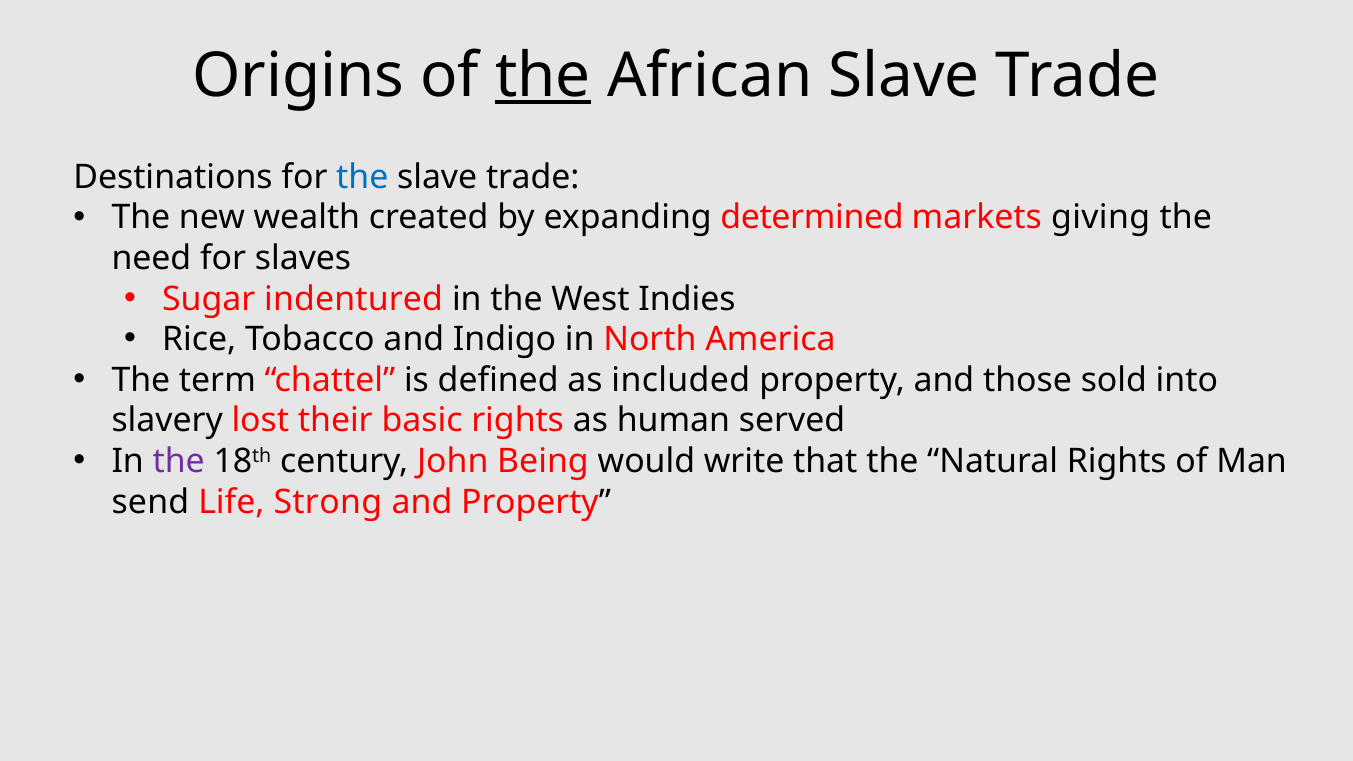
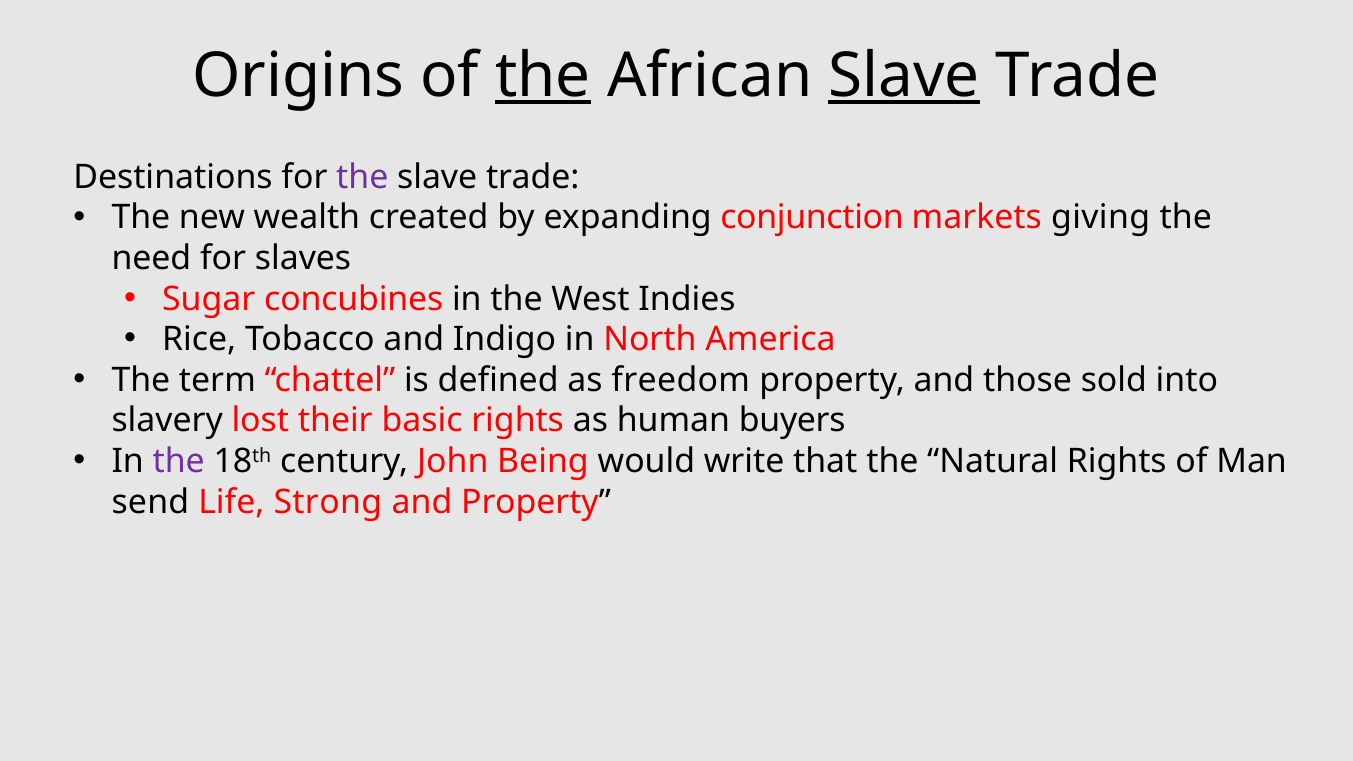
Slave at (904, 76) underline: none -> present
the at (362, 177) colour: blue -> purple
determined: determined -> conjunction
indentured: indentured -> concubines
included: included -> freedom
served: served -> buyers
